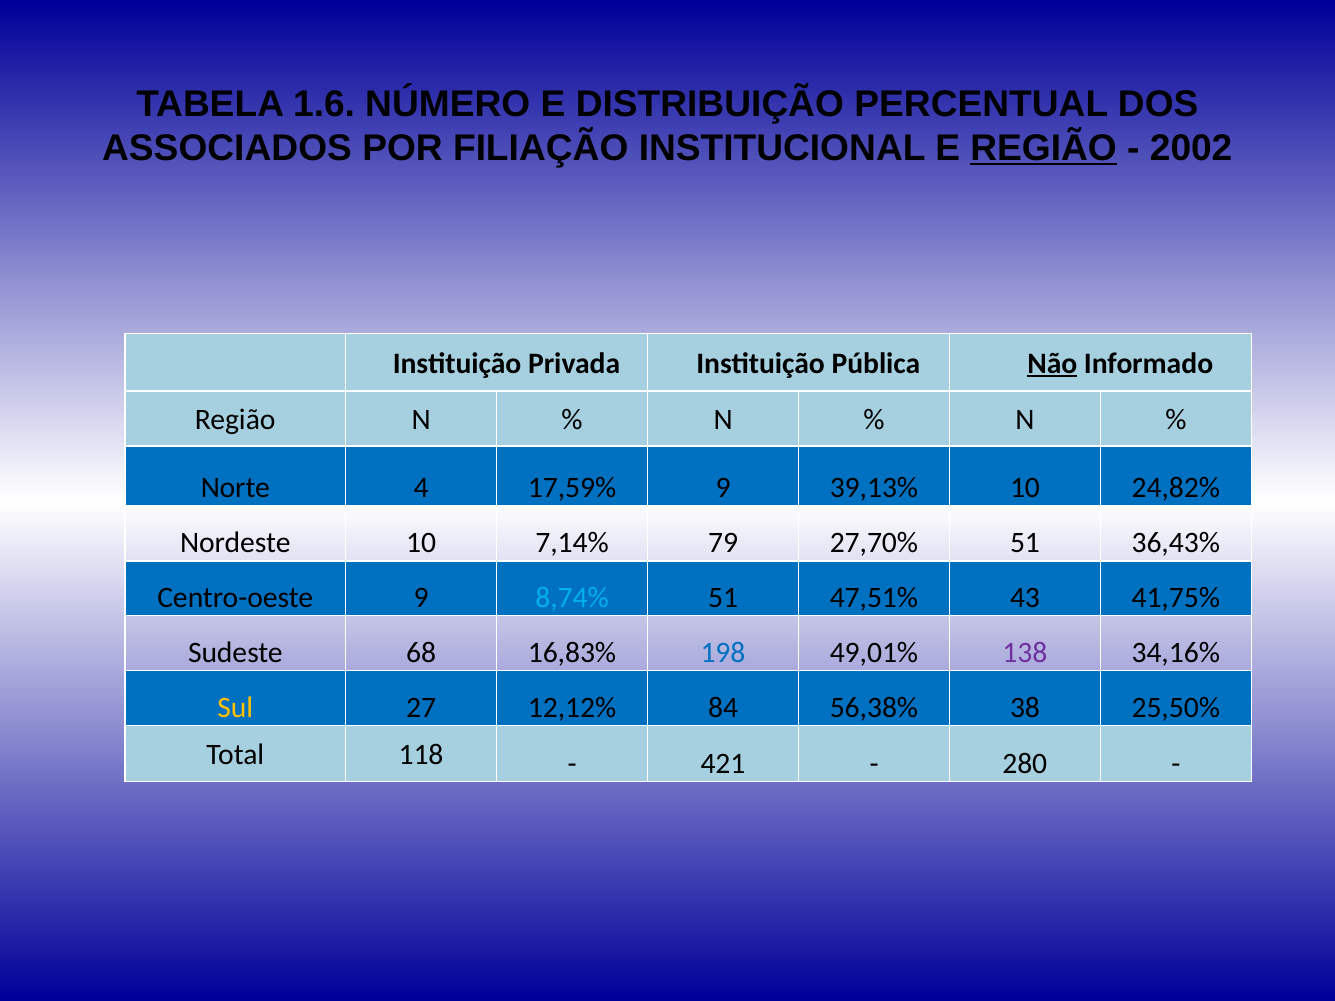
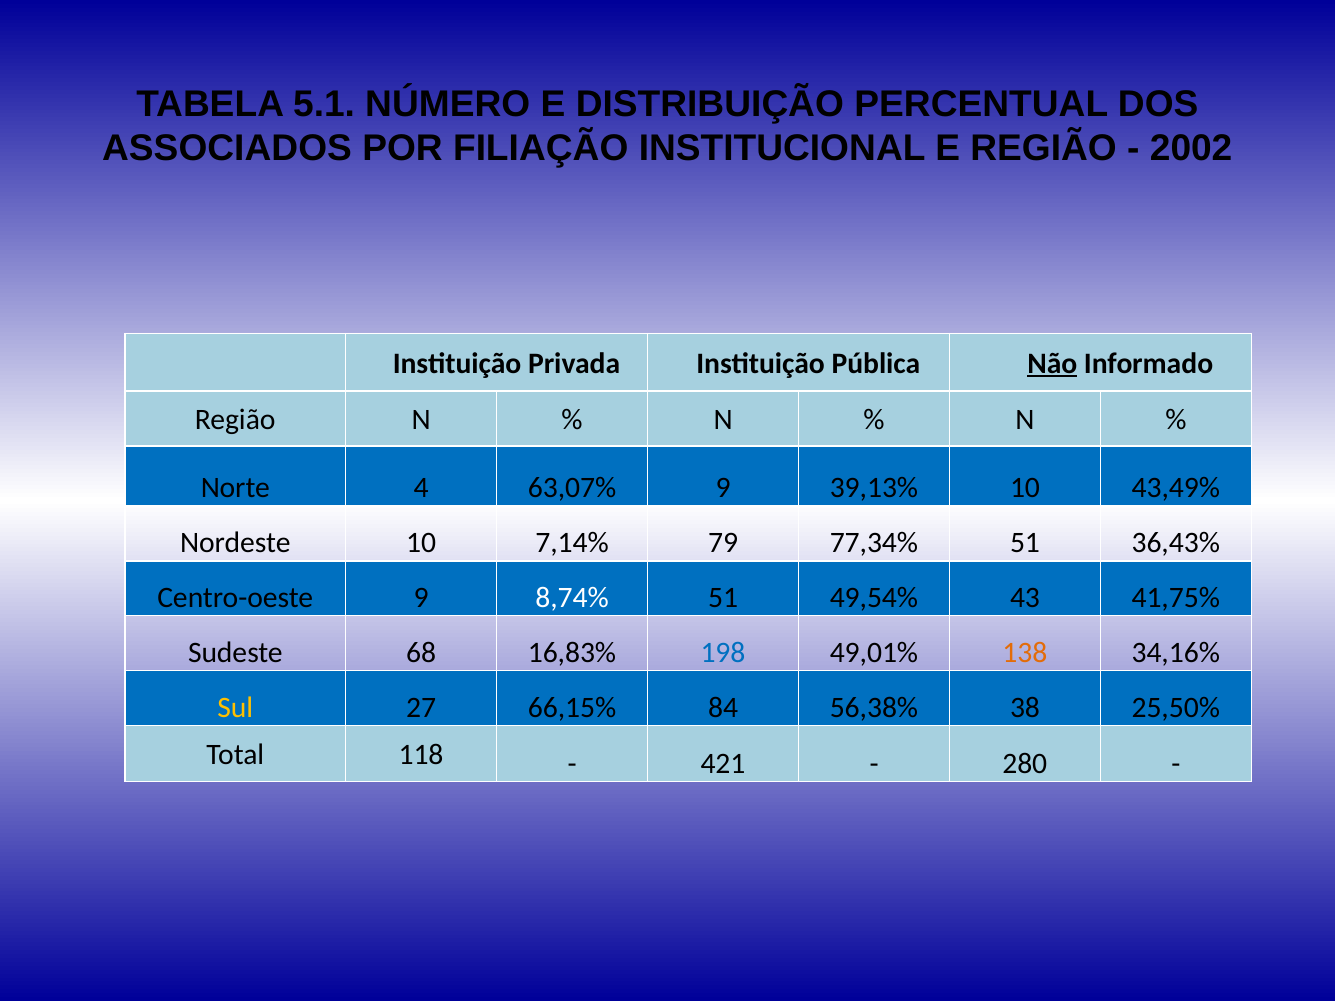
1.6: 1.6 -> 5.1
REGIÃO at (1044, 148) underline: present -> none
17,59%: 17,59% -> 63,07%
24,82%: 24,82% -> 43,49%
27,70%: 27,70% -> 77,34%
8,74% colour: light blue -> white
47,51%: 47,51% -> 49,54%
138 colour: purple -> orange
12,12%: 12,12% -> 66,15%
